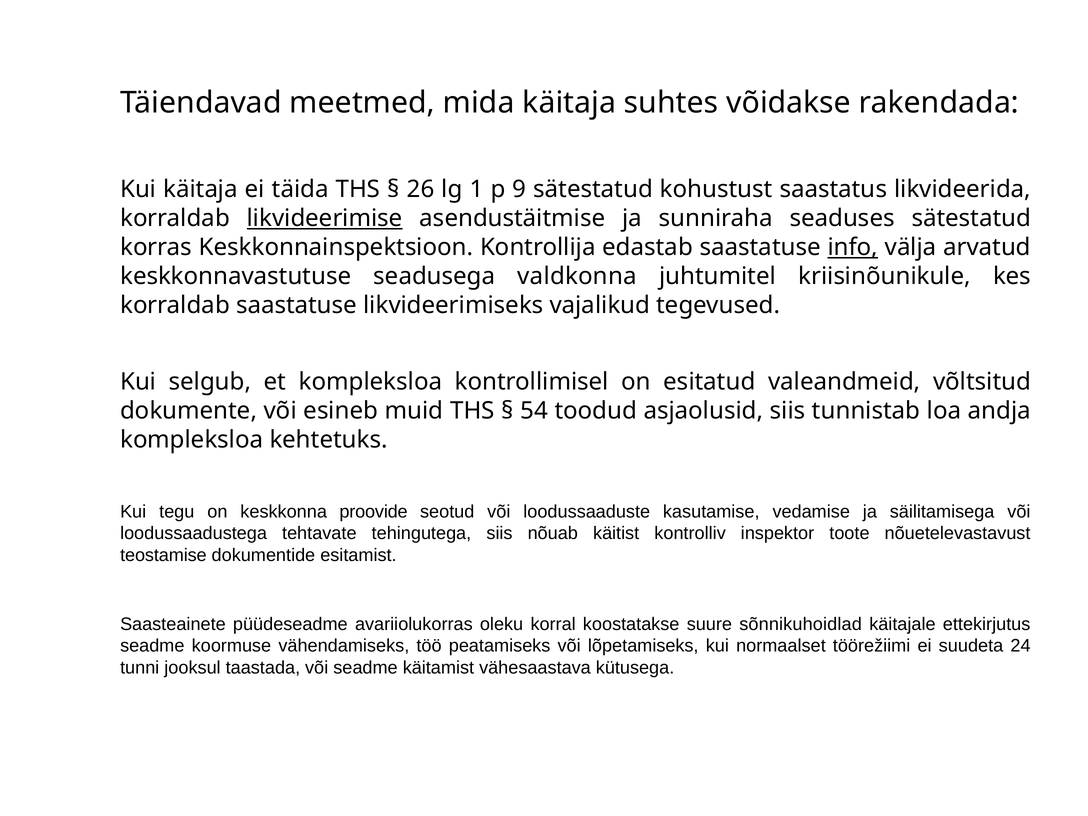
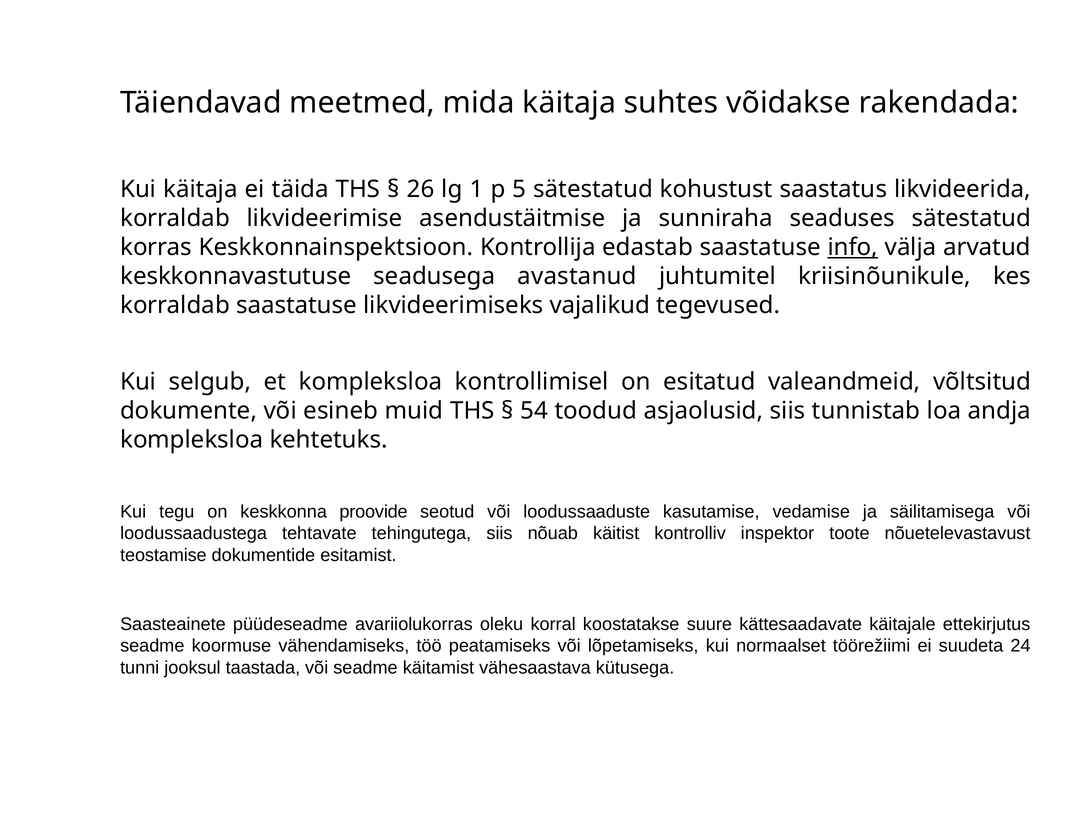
9: 9 -> 5
likvideerimise underline: present -> none
valdkonna: valdkonna -> avastanud
sõnnikuhoidlad: sõnnikuhoidlad -> kättesaadavate
